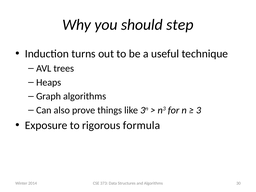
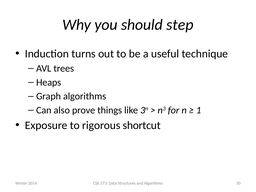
3: 3 -> 1
formula: formula -> shortcut
